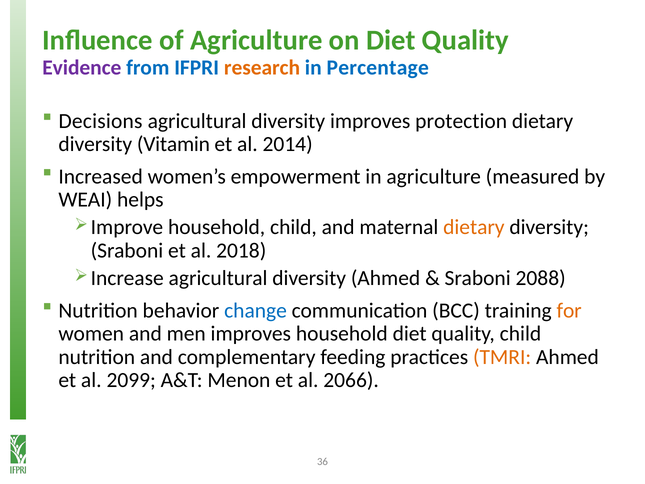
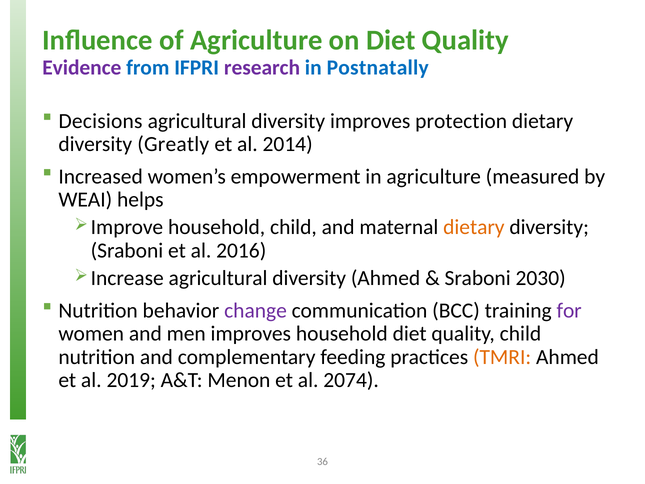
research colour: orange -> purple
Percentage: Percentage -> Postnatally
Vitamin: Vitamin -> Greatly
2018: 2018 -> 2016
2088: 2088 -> 2030
change colour: blue -> purple
for colour: orange -> purple
2099: 2099 -> 2019
2066: 2066 -> 2074
